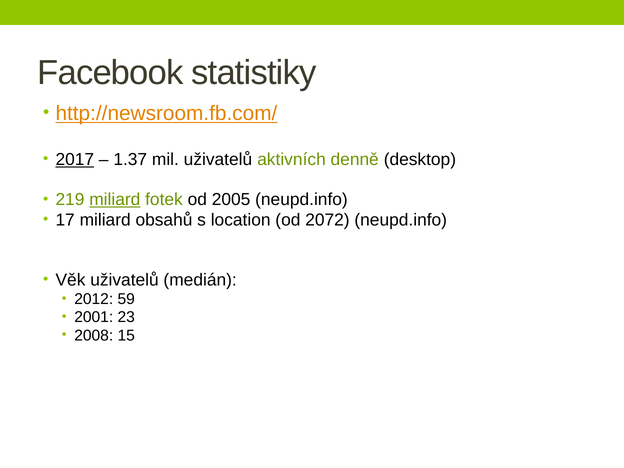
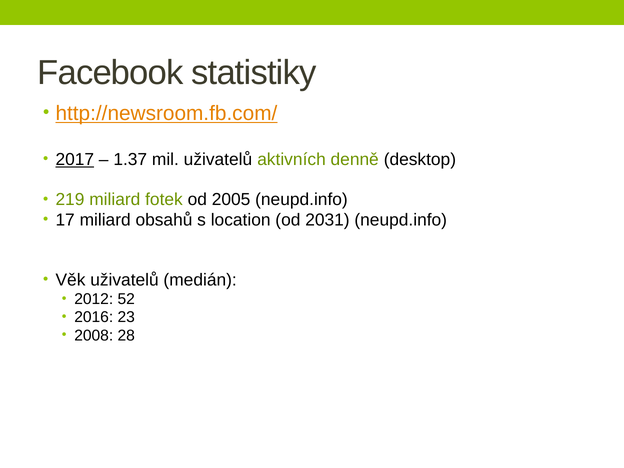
miliard at (115, 200) underline: present -> none
2072: 2072 -> 2031
59: 59 -> 52
2001: 2001 -> 2016
15: 15 -> 28
